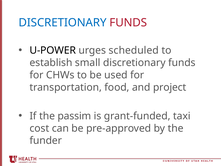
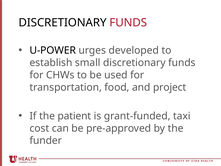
DISCRETIONARY at (62, 23) colour: blue -> black
scheduled: scheduled -> developed
passim: passim -> patient
